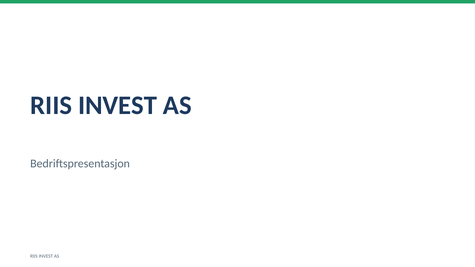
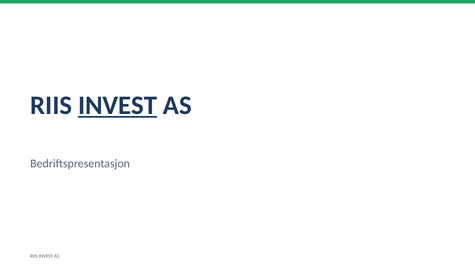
INVEST at (118, 105) underline: none -> present
